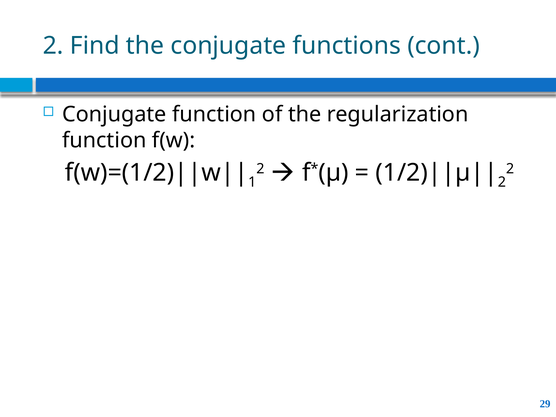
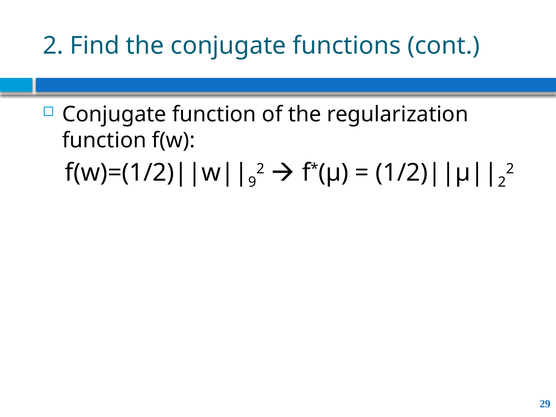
1: 1 -> 9
